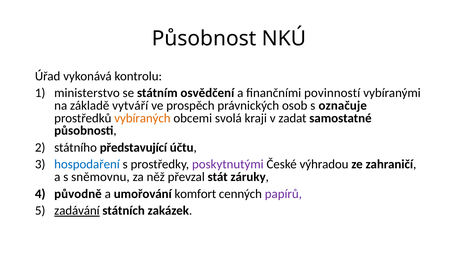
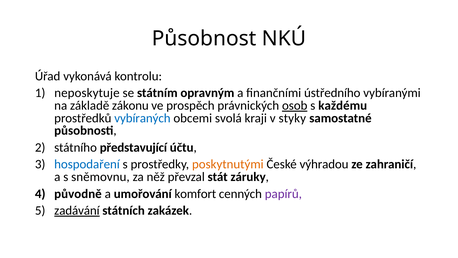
ministerstvo: ministerstvo -> neposkytuje
osvědčení: osvědčení -> opravným
povinností: povinností -> ústředního
vytváří: vytváří -> zákonu
osob underline: none -> present
označuje: označuje -> každému
vybíraných colour: orange -> blue
zadat: zadat -> styky
poskytnutými colour: purple -> orange
